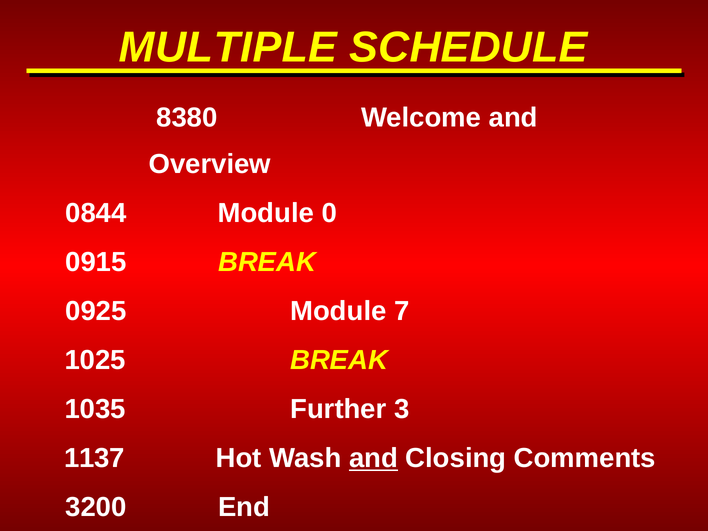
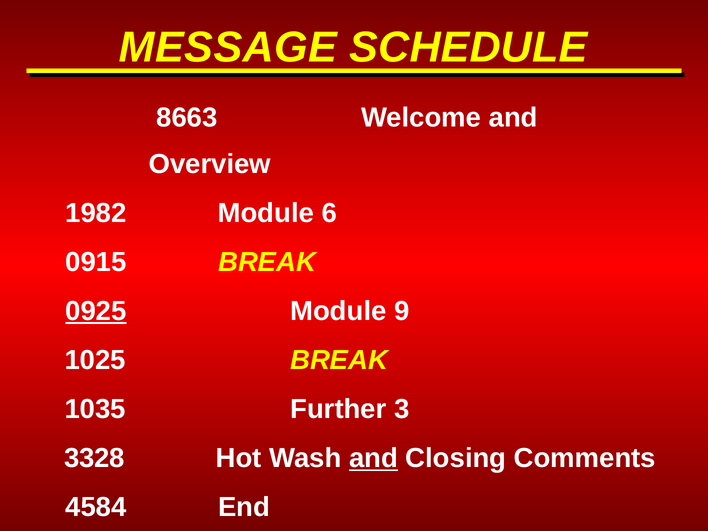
MULTIPLE: MULTIPLE -> MESSAGE
8380: 8380 -> 8663
0844: 0844 -> 1982
0: 0 -> 6
0925 underline: none -> present
7: 7 -> 9
1137: 1137 -> 3328
3200: 3200 -> 4584
